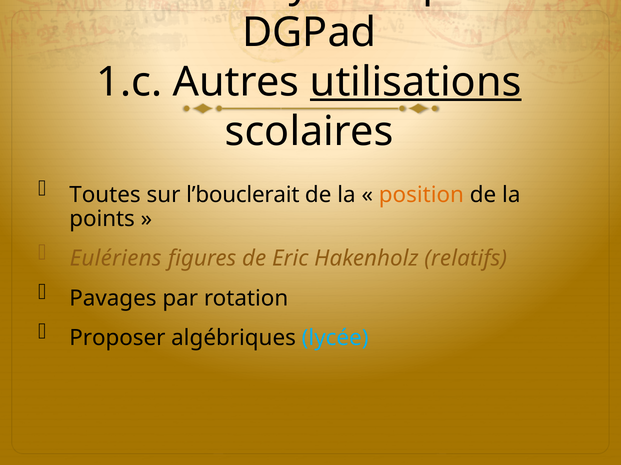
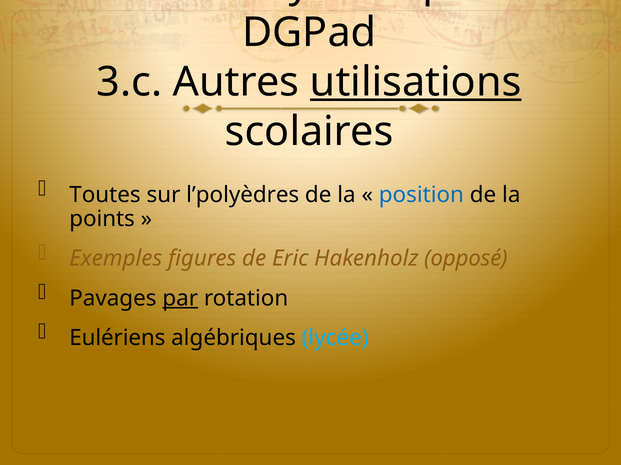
1.c: 1.c -> 3.c
l’bouclerait: l’bouclerait -> l’polyèdres
position colour: orange -> blue
Eulériens: Eulériens -> Exemples
relatifs: relatifs -> opposé
par underline: none -> present
Proposer: Proposer -> Eulériens
